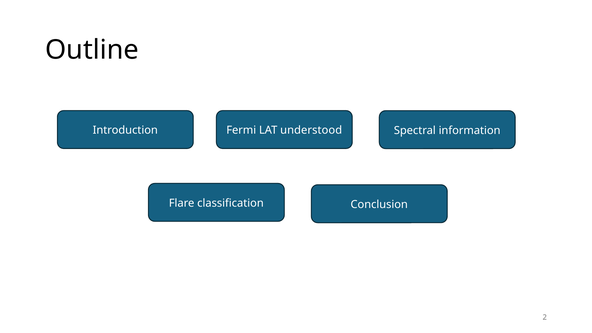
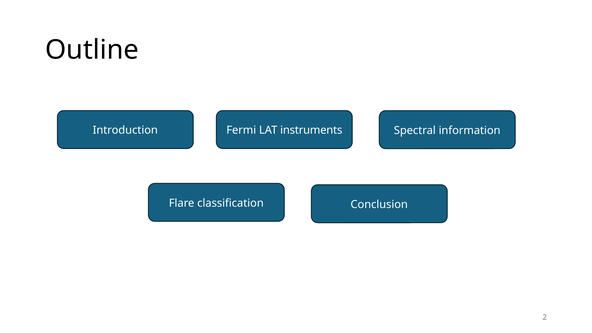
understood: understood -> instruments
